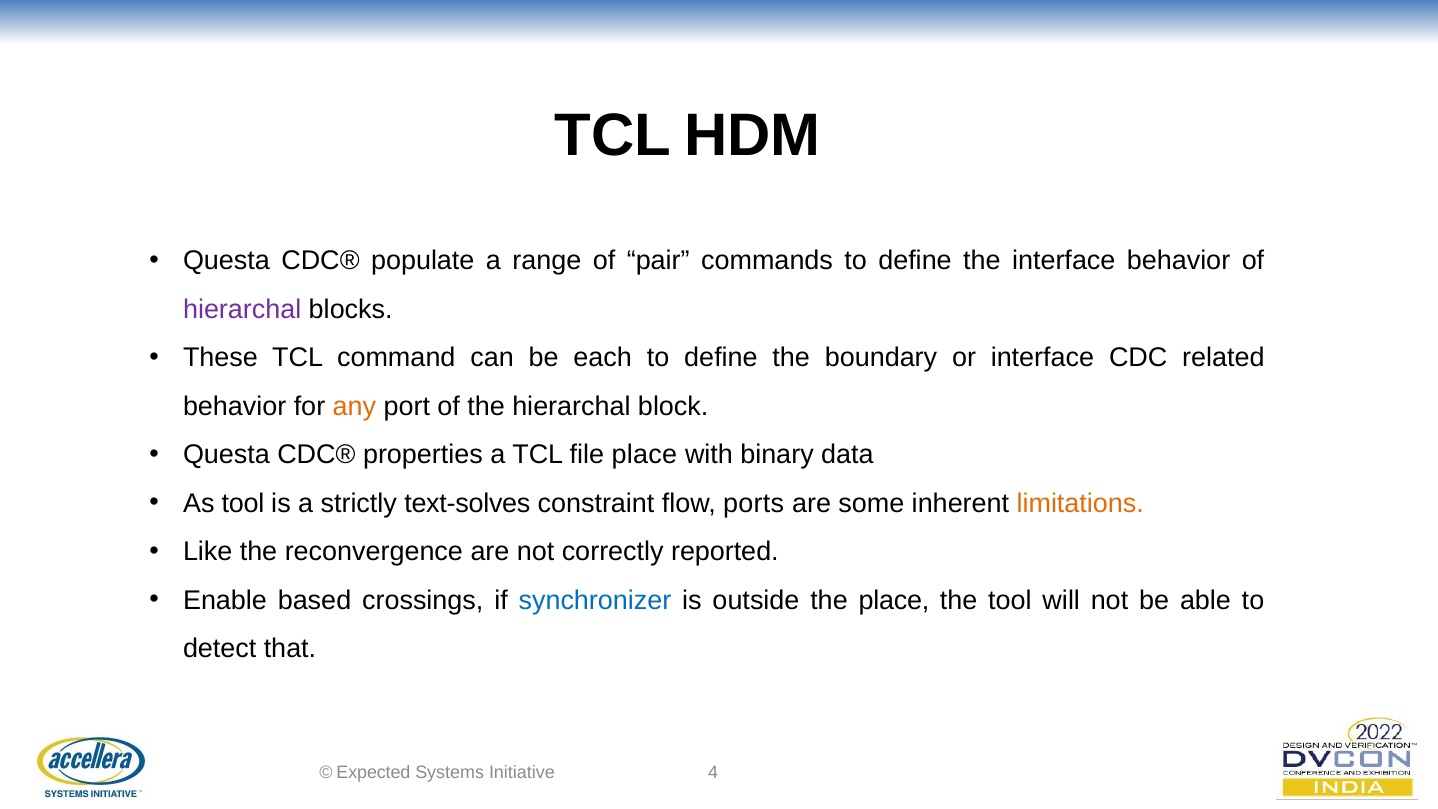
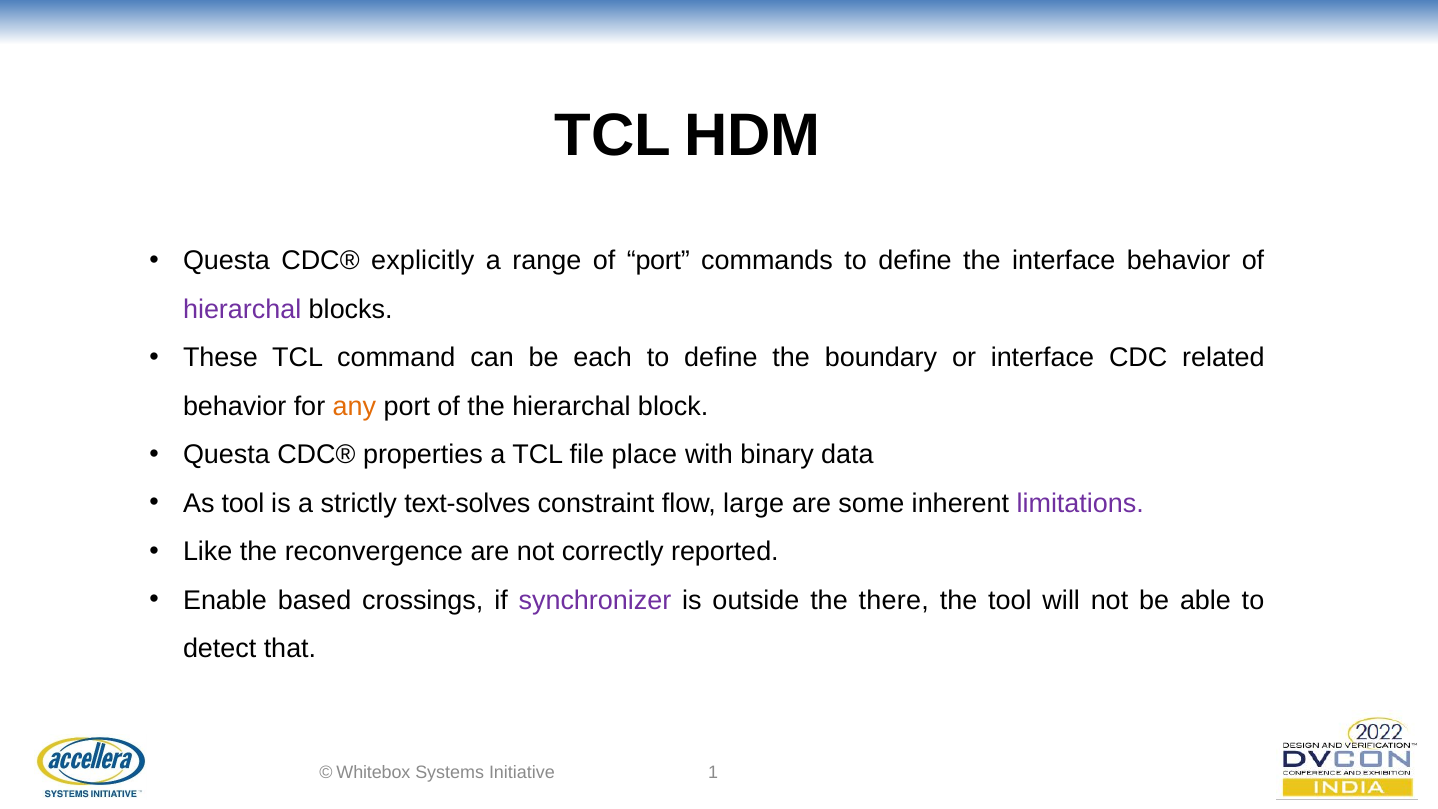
populate: populate -> explicitly
of pair: pair -> port
ports: ports -> large
limitations colour: orange -> purple
synchronizer colour: blue -> purple
the place: place -> there
Expected: Expected -> Whitebox
4: 4 -> 1
